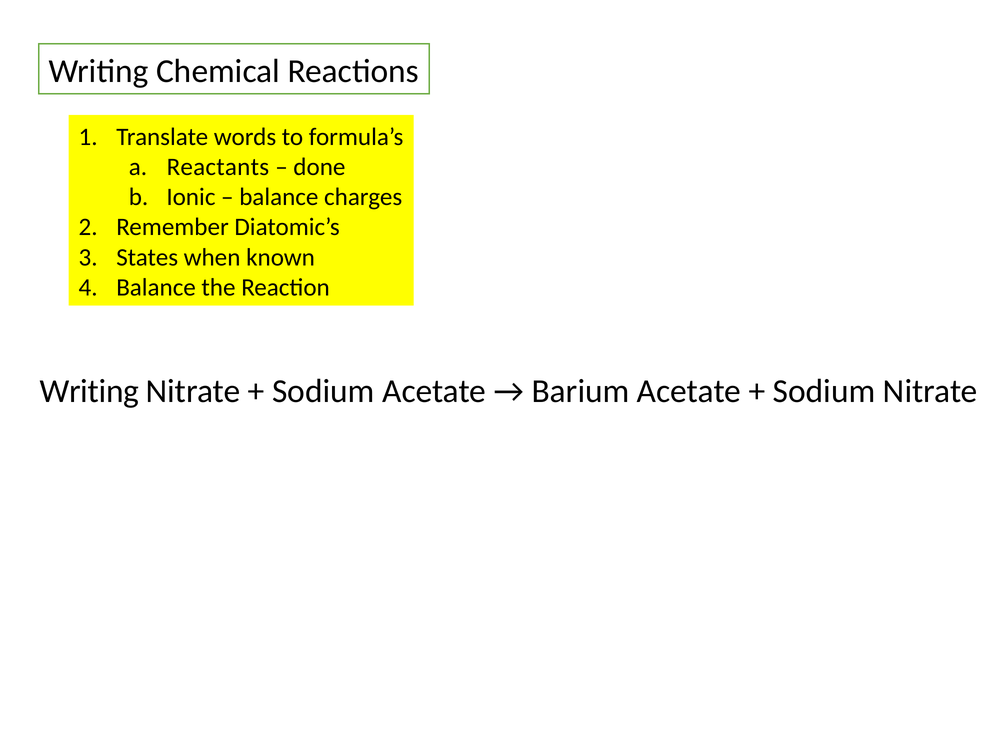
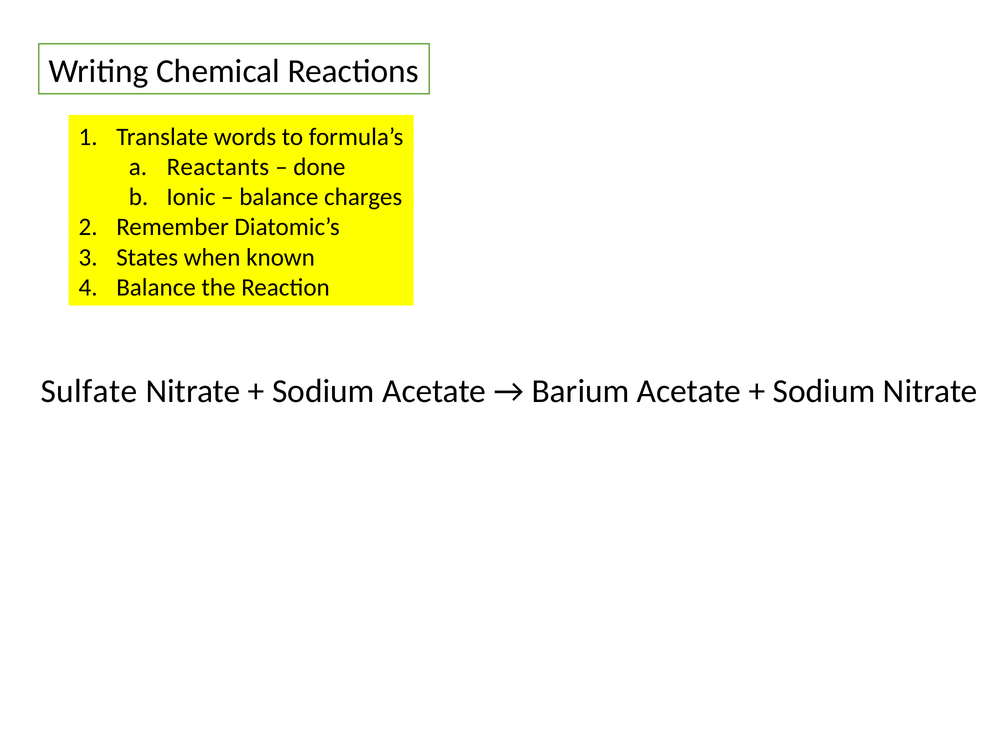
Writing at (89, 391): Writing -> Sulfate
